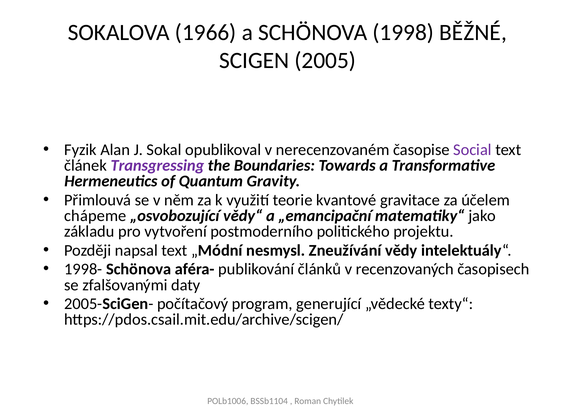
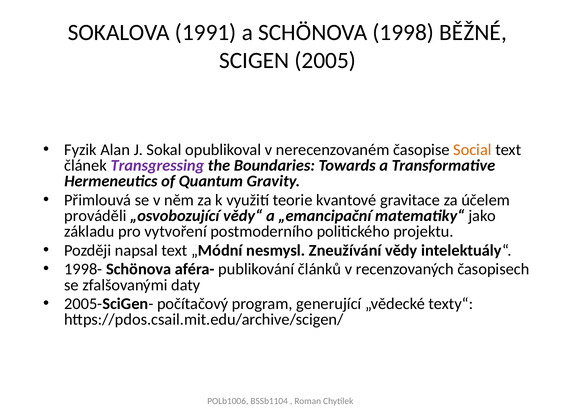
1966: 1966 -> 1991
Social colour: purple -> orange
chápeme: chápeme -> prováděli
